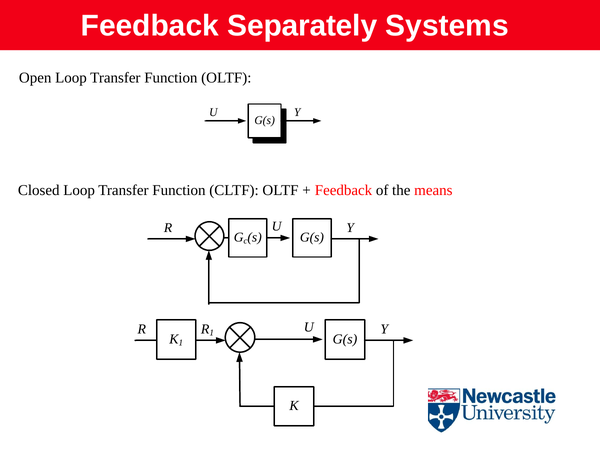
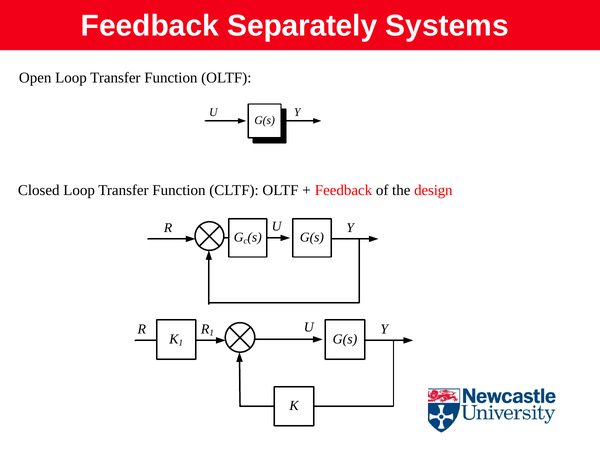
means: means -> design
